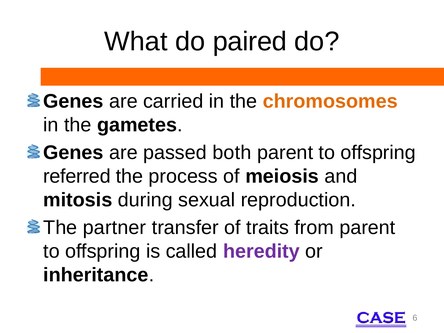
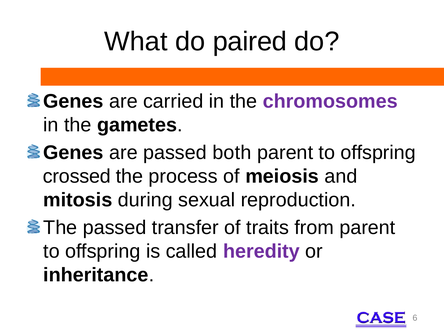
chromosomes colour: orange -> purple
referred: referred -> crossed
The partner: partner -> passed
